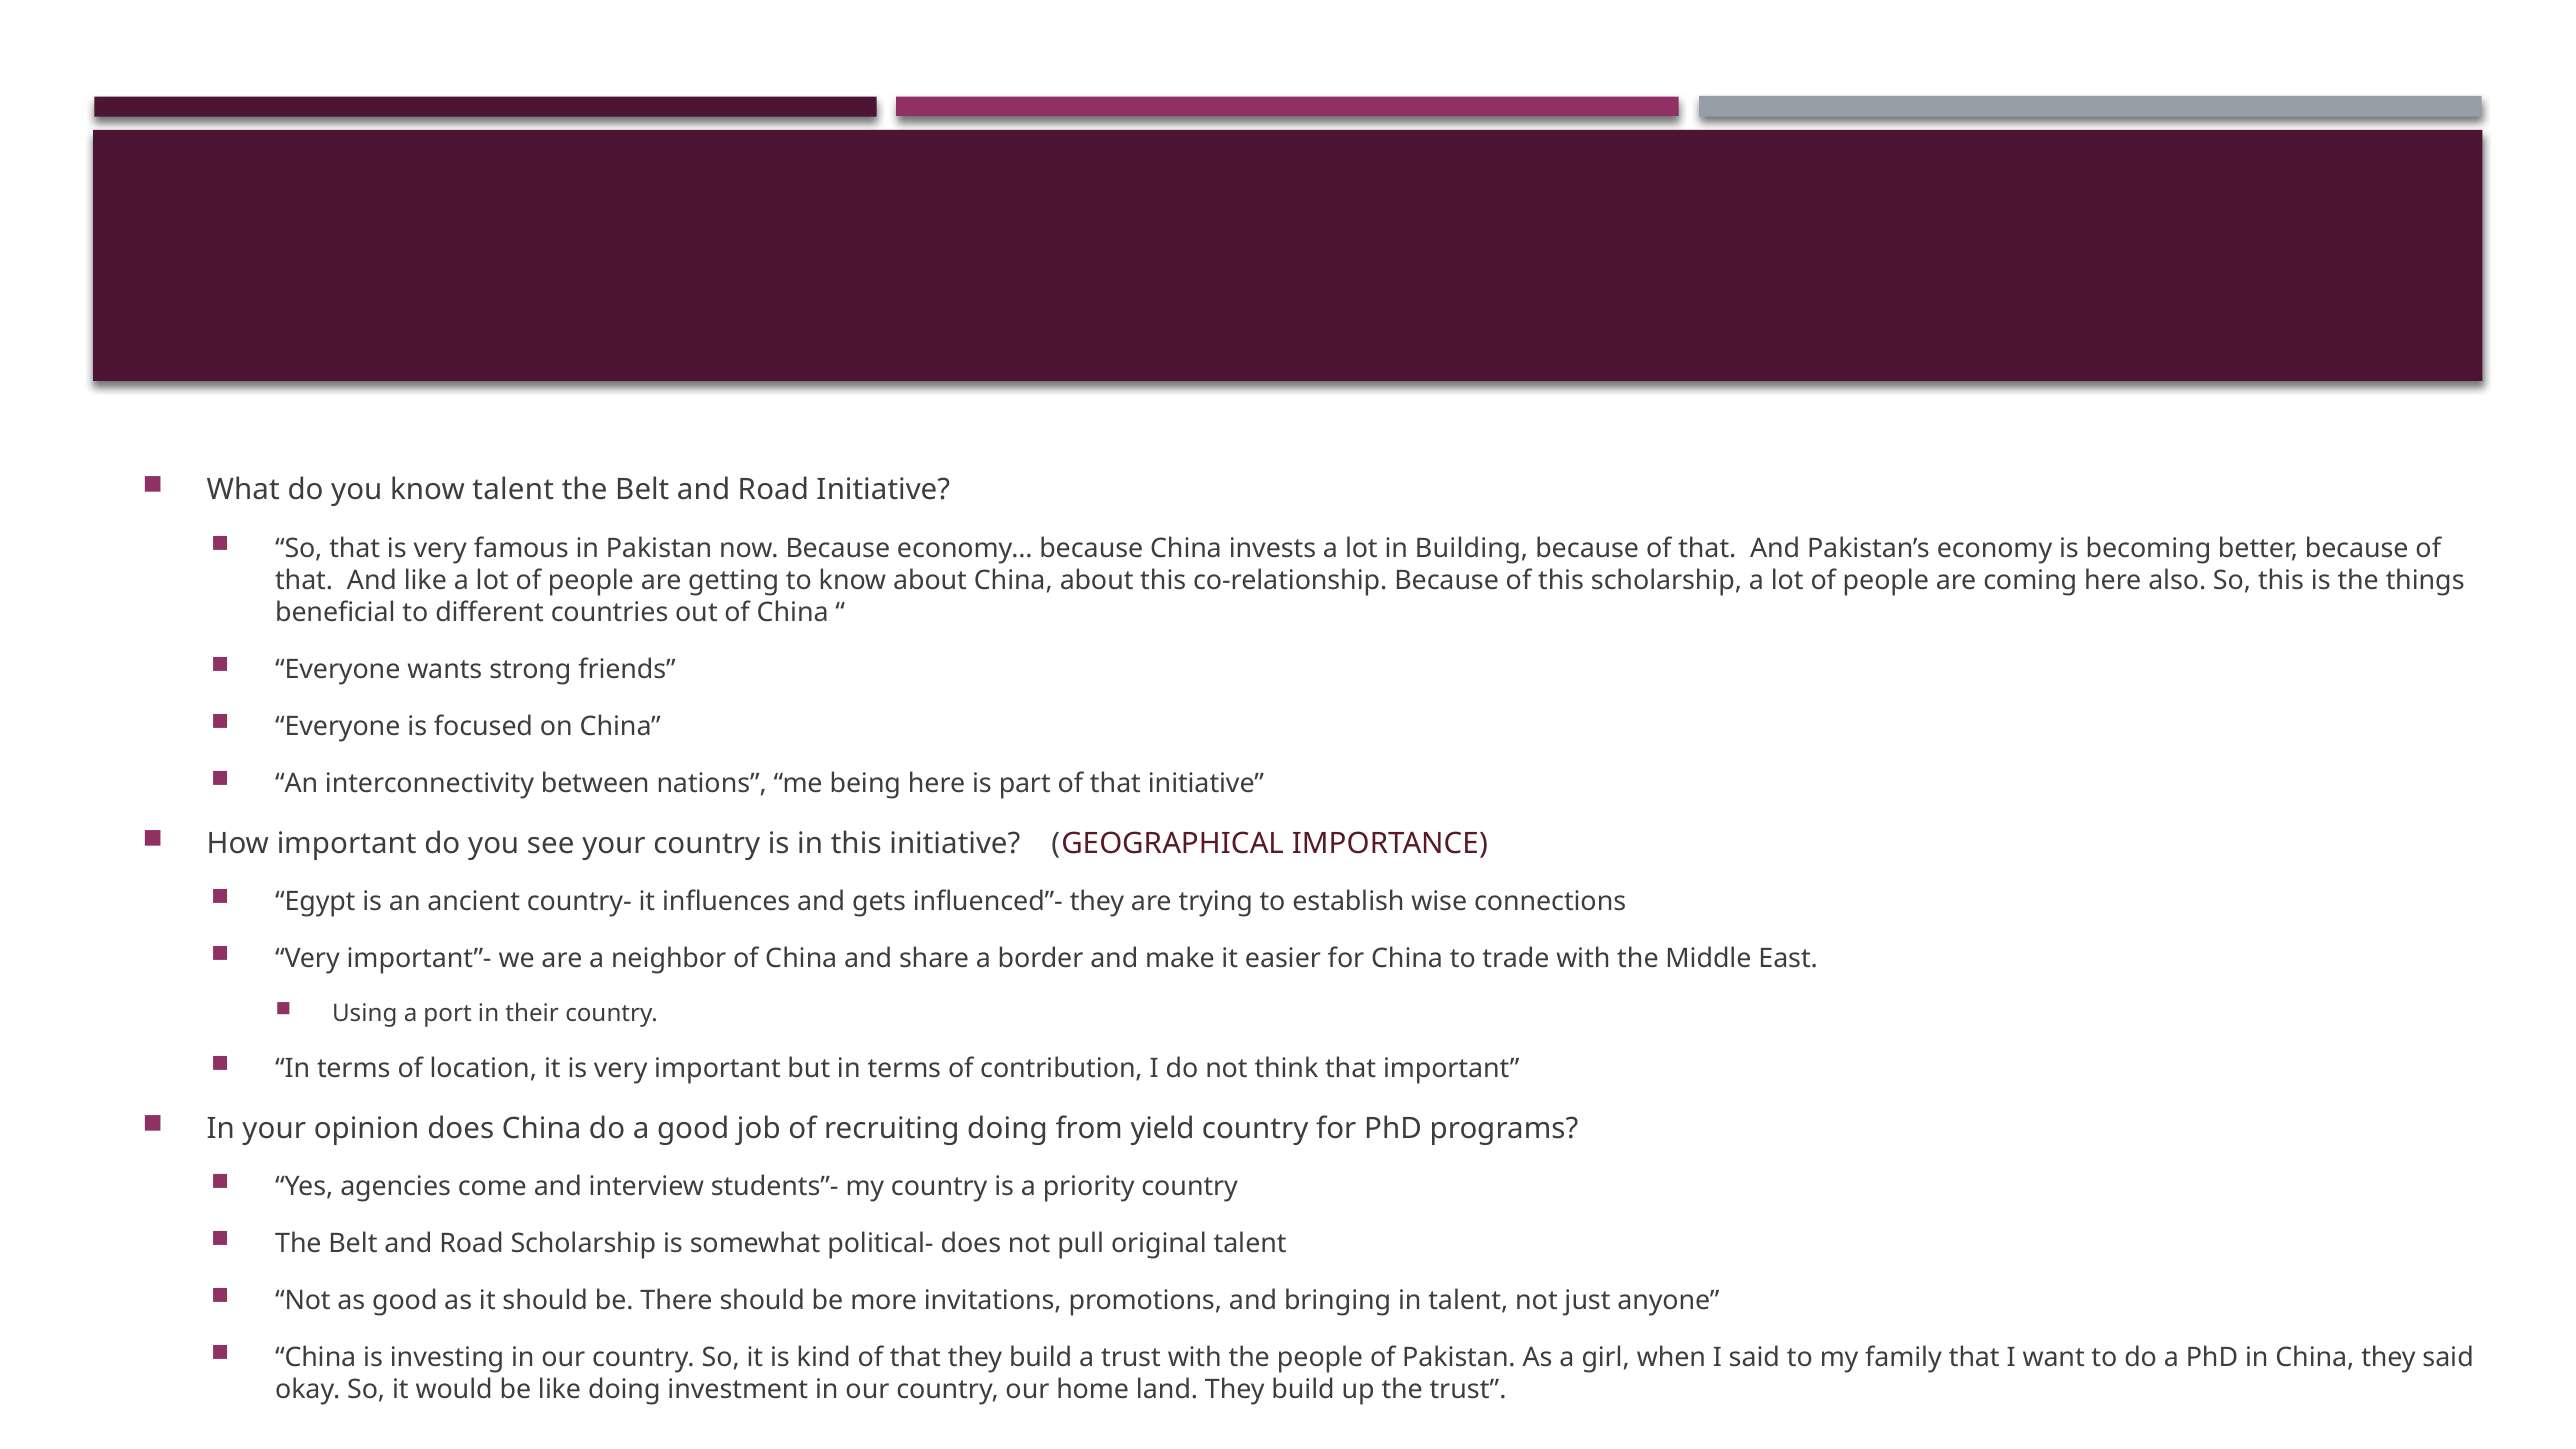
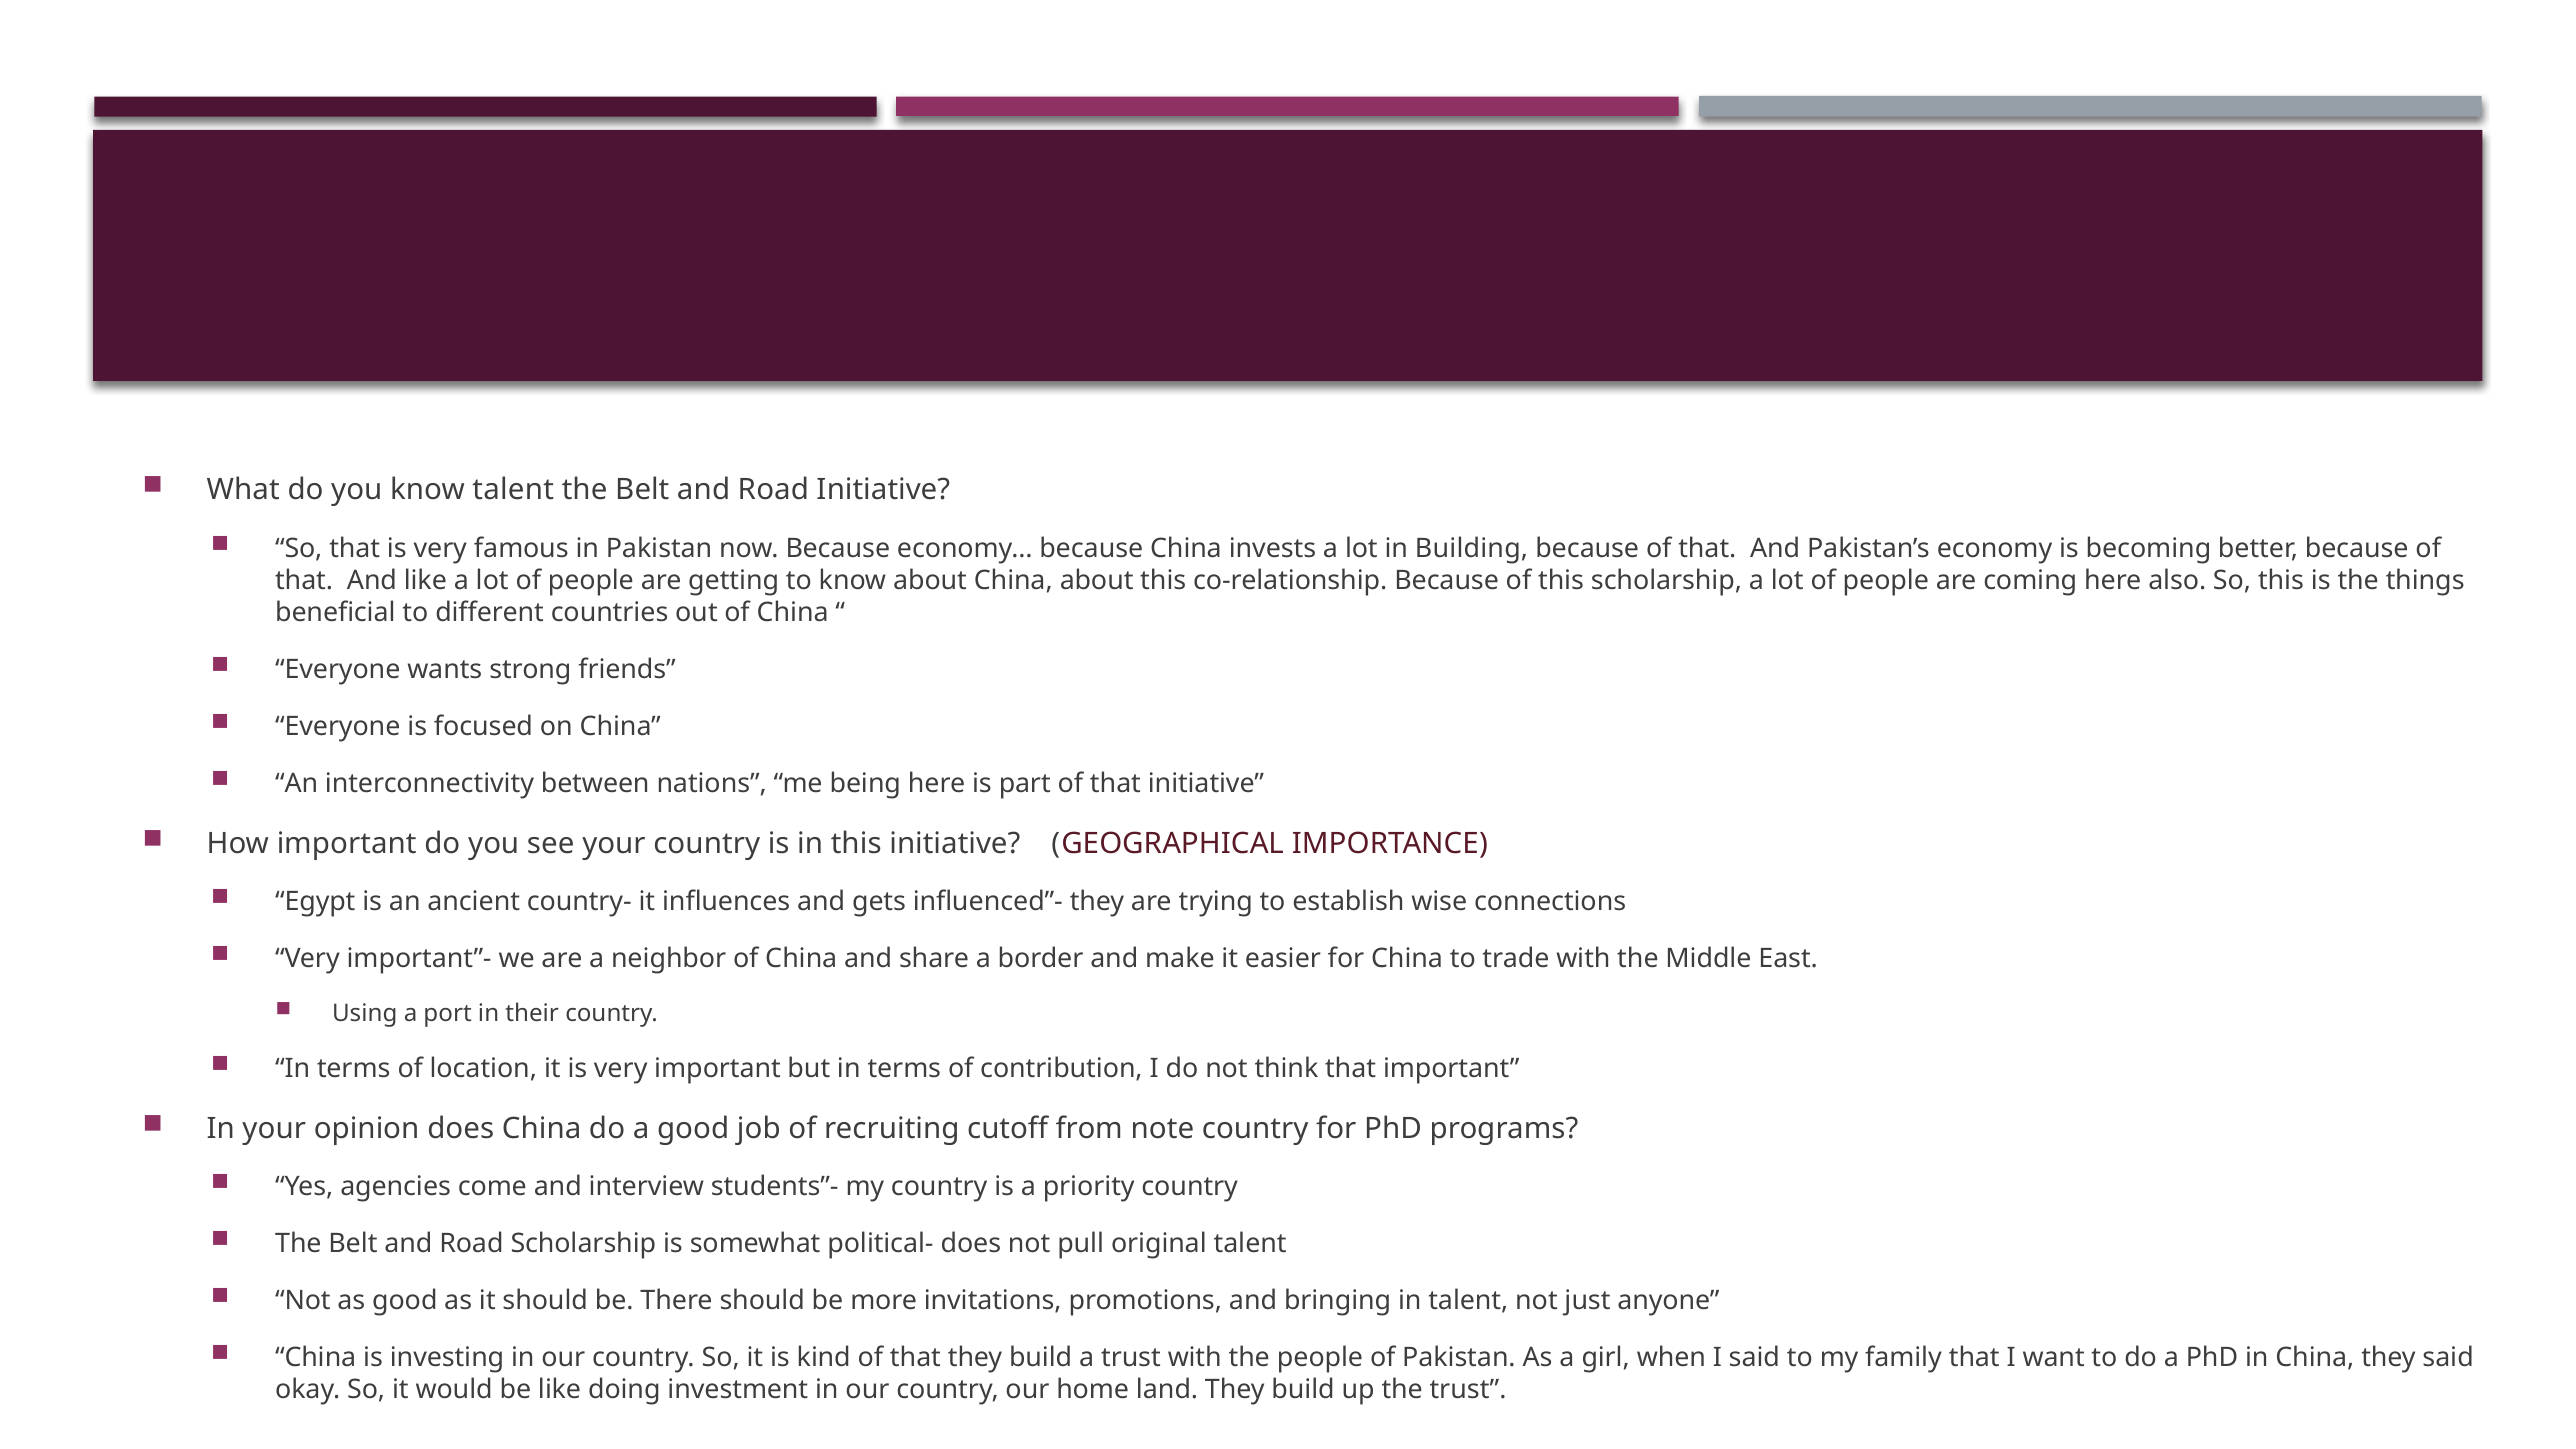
recruiting doing: doing -> cutoff
yield: yield -> note
